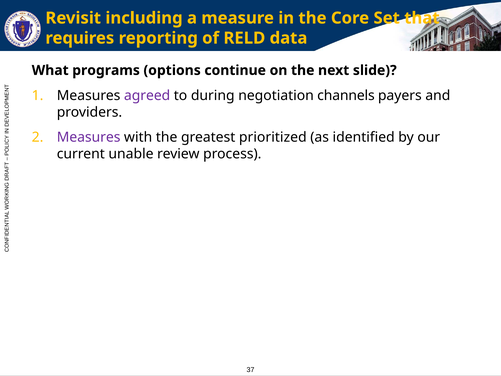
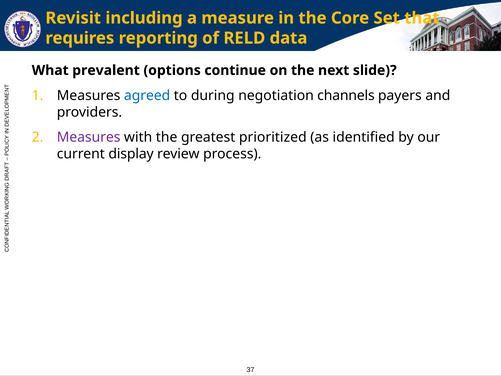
programs: programs -> prevalent
agreed colour: purple -> blue
unable: unable -> display
